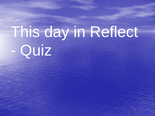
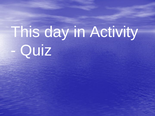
Reflect: Reflect -> Activity
